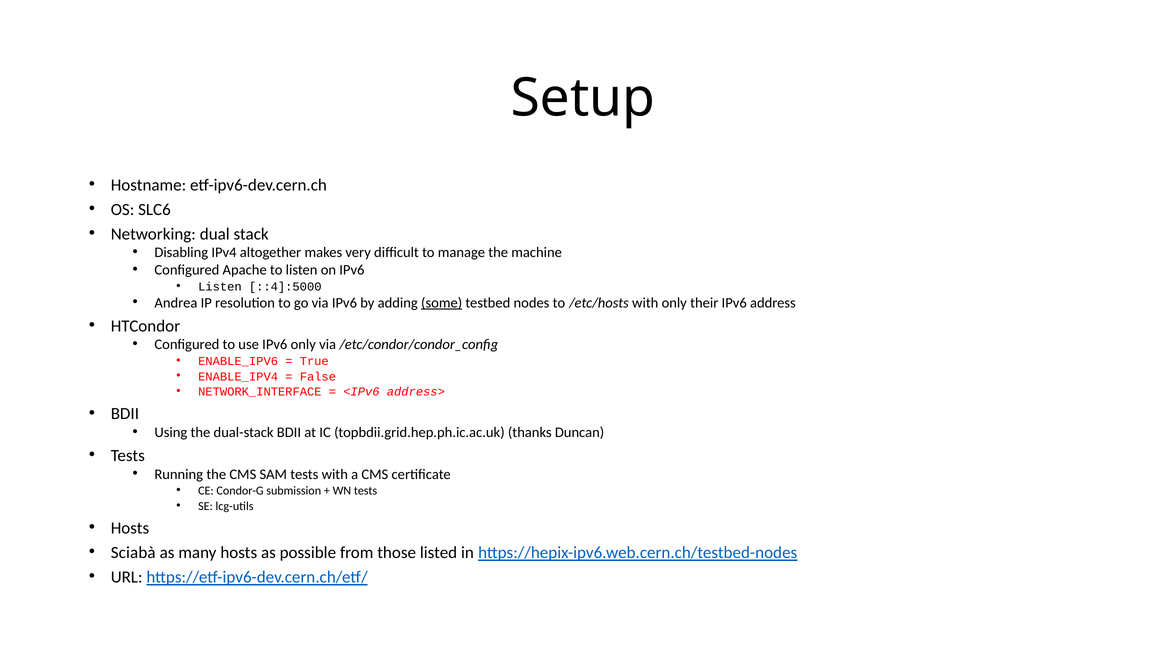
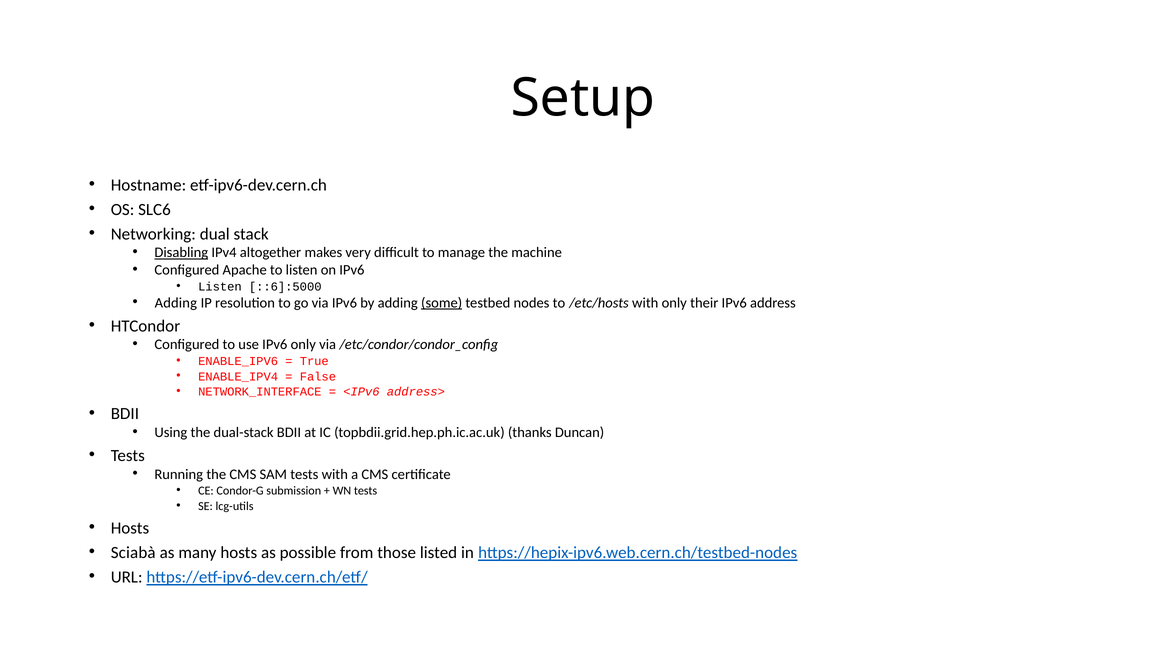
Disabling underline: none -> present
::4]:5000: ::4]:5000 -> ::6]:5000
Andrea at (176, 303): Andrea -> Adding
